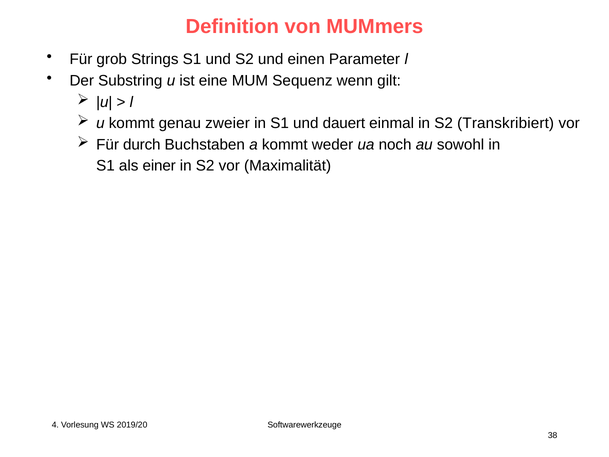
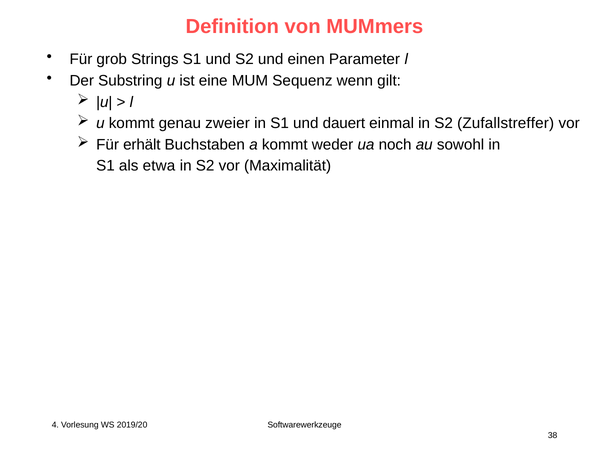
Transkribiert: Transkribiert -> Zufallstreffer
durch: durch -> erhält
einer: einer -> etwa
